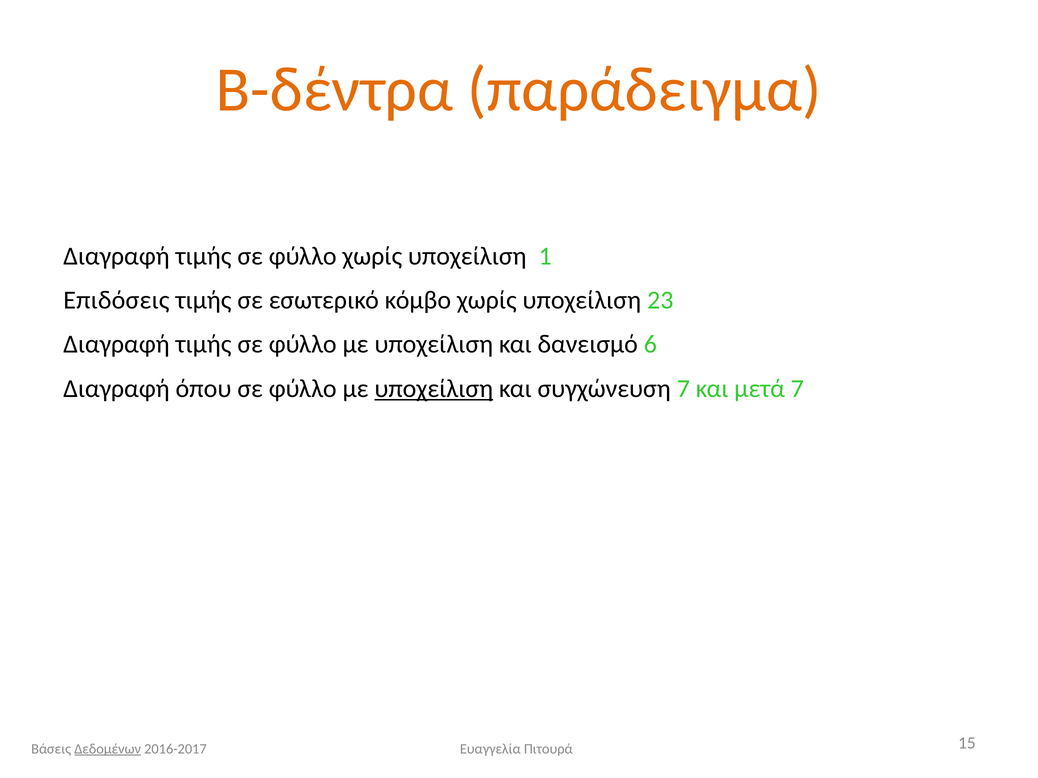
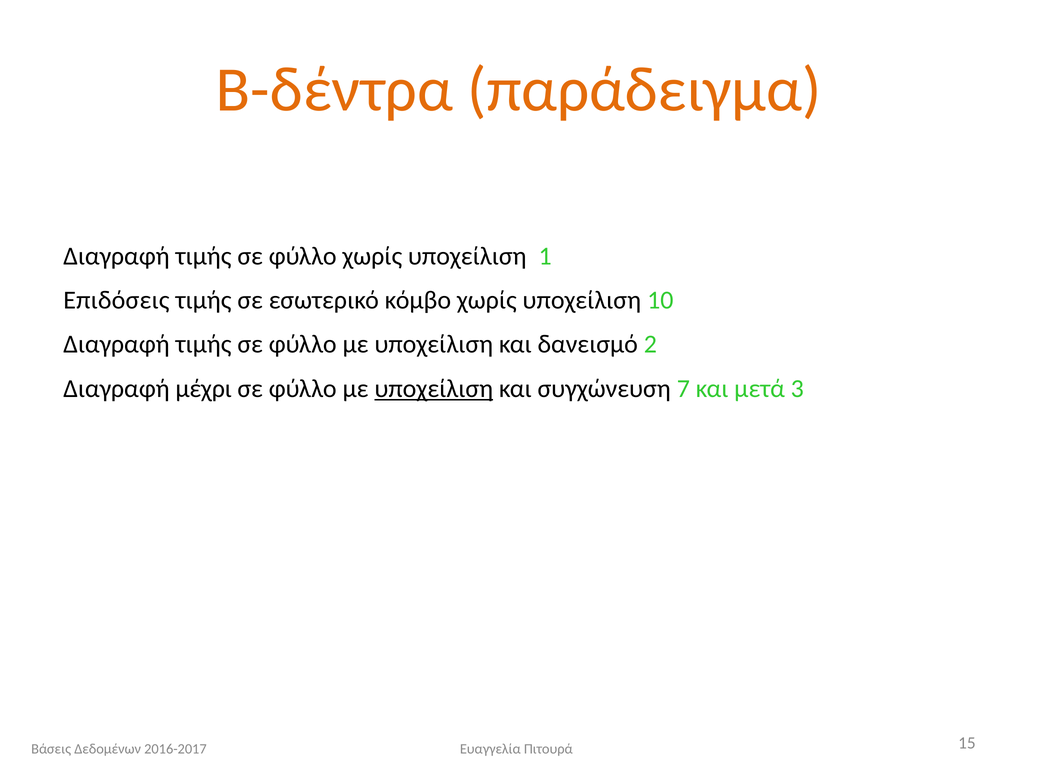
23: 23 -> 10
6: 6 -> 2
όπου: όπου -> μέχρι
μετά 7: 7 -> 3
Δεδομένων underline: present -> none
